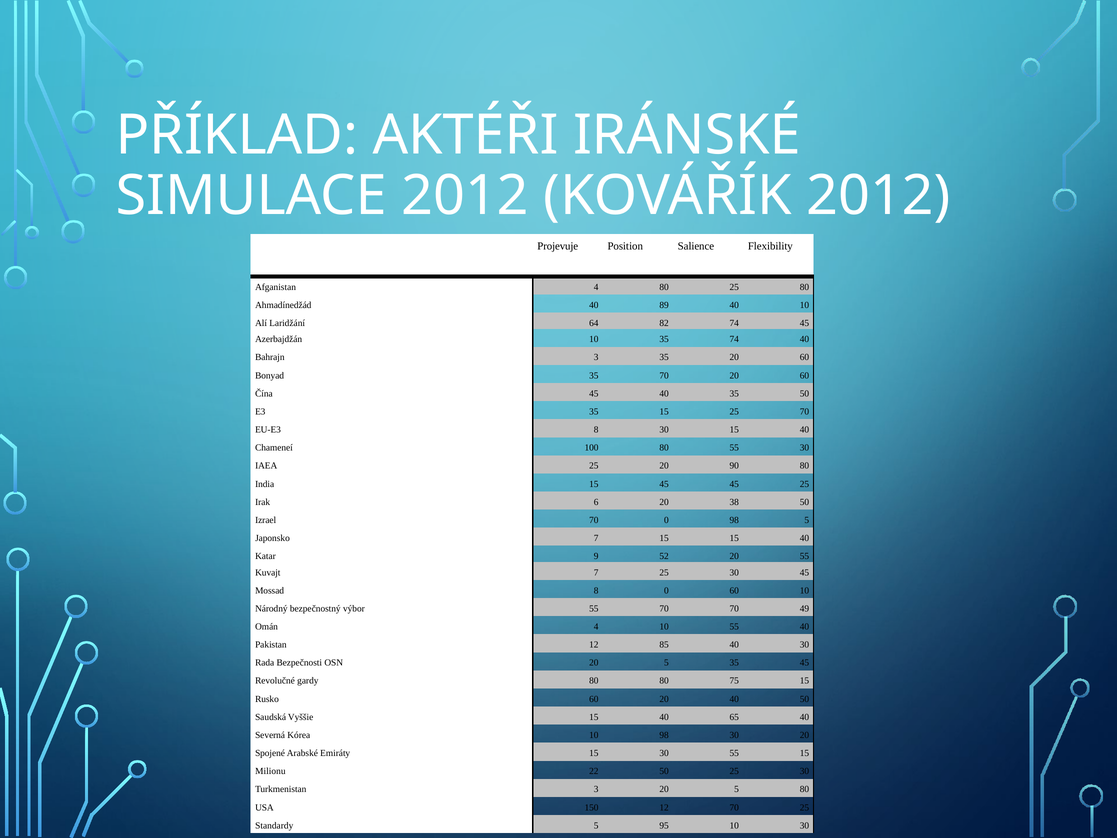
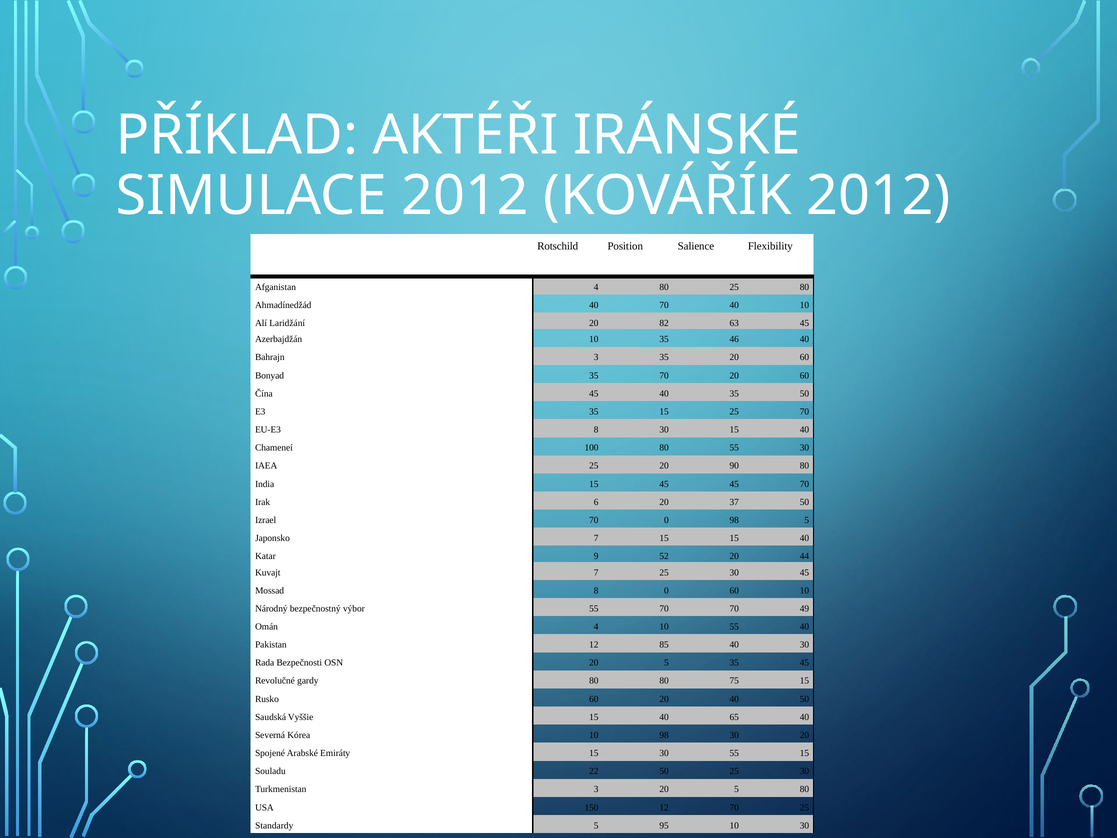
Projevuje: Projevuje -> Rotschild
40 89: 89 -> 70
Laridžání 64: 64 -> 20
82 74: 74 -> 63
35 74: 74 -> 46
45 25: 25 -> 70
38: 38 -> 37
20 55: 55 -> 44
Milionu: Milionu -> Souladu
